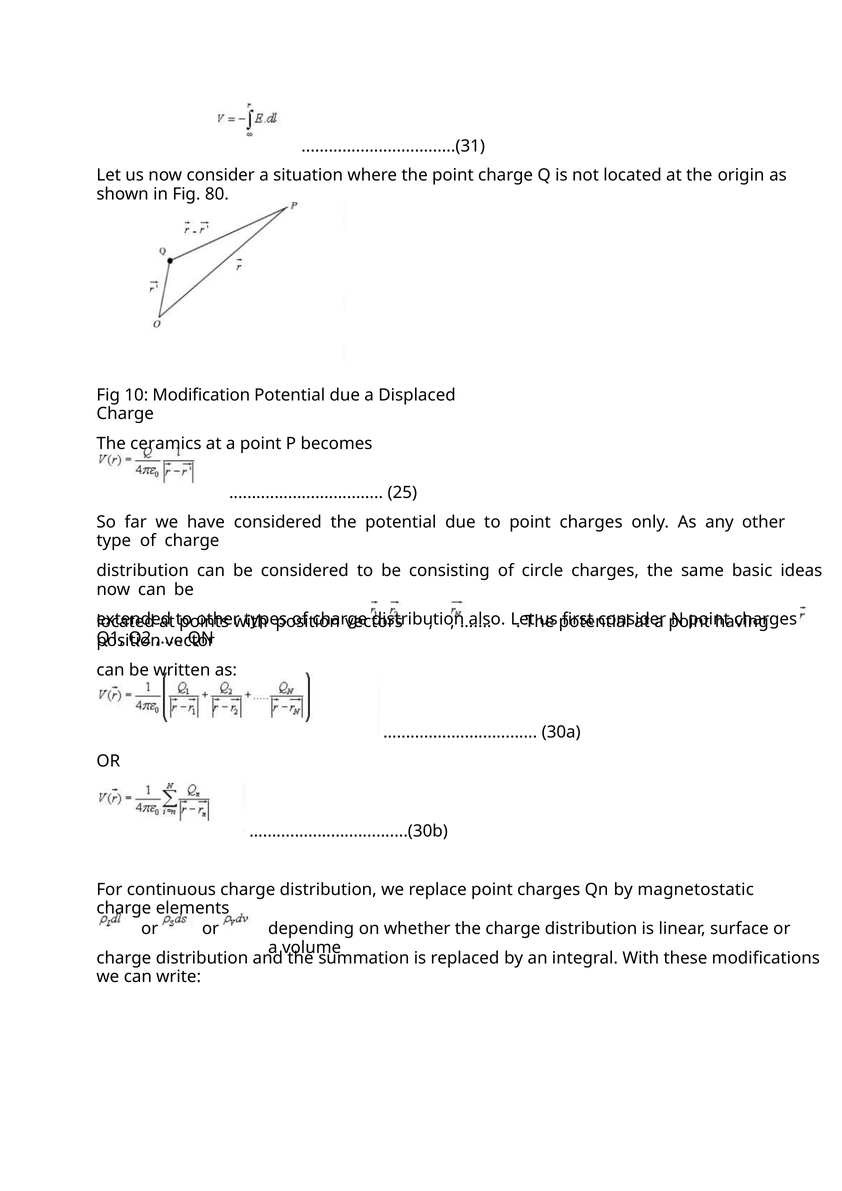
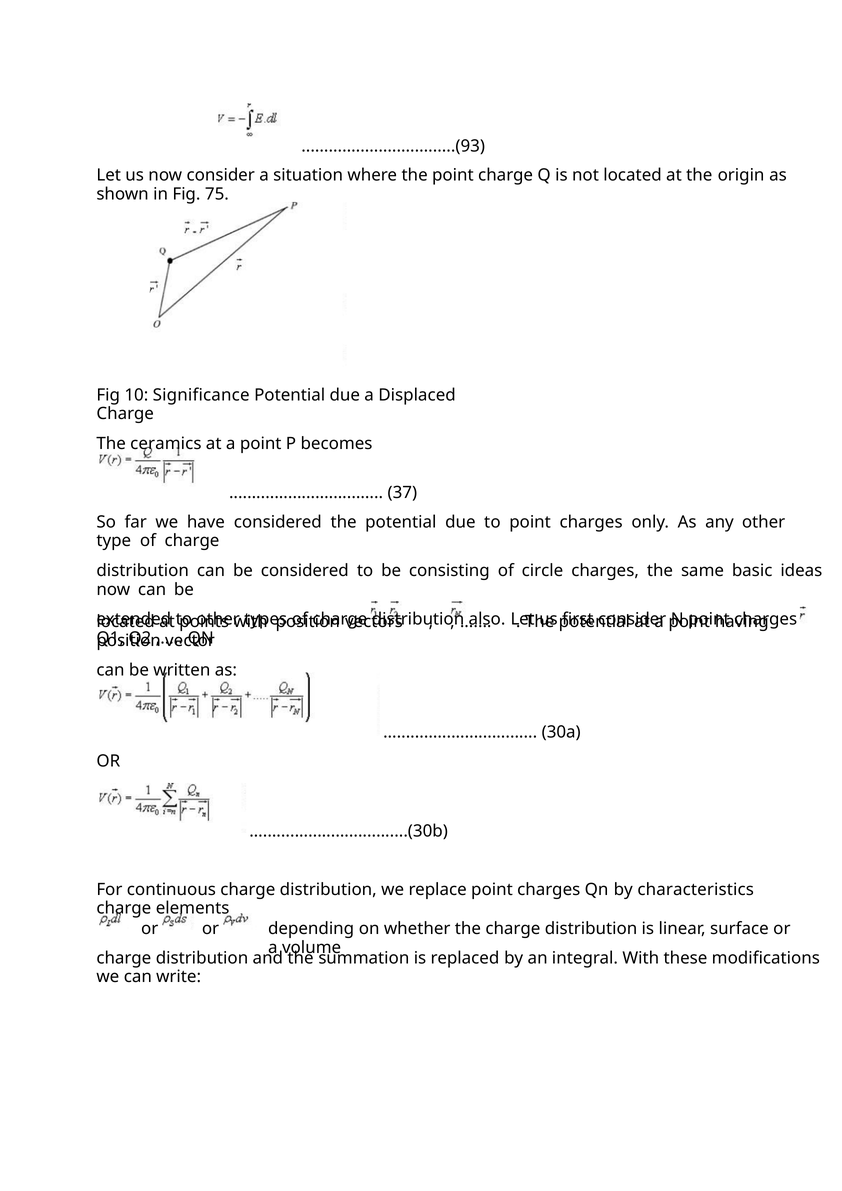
..................................(31: ..................................(31 -> ..................................(93
80: 80 -> 75
Modification: Modification -> Significance
25: 25 -> 37
magnetostatic: magnetostatic -> characteristics
